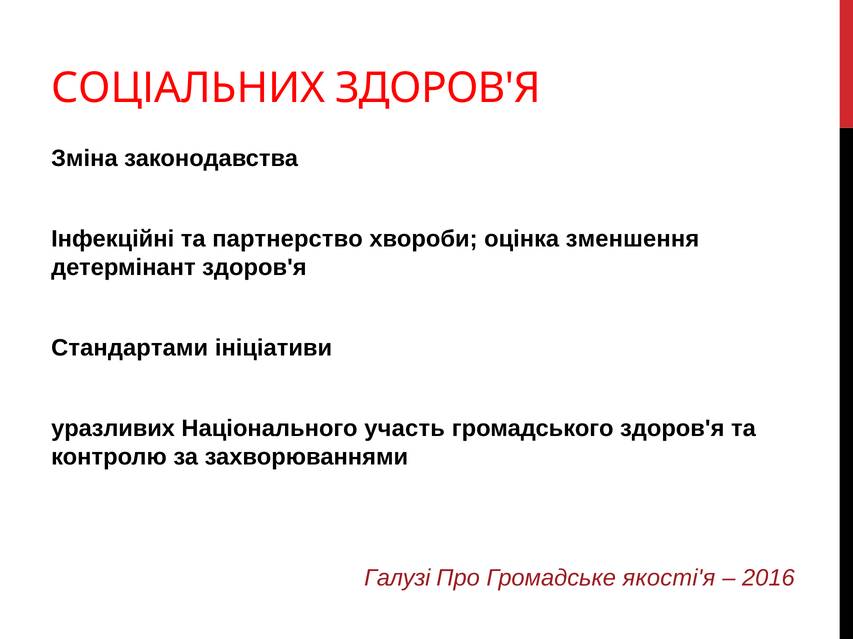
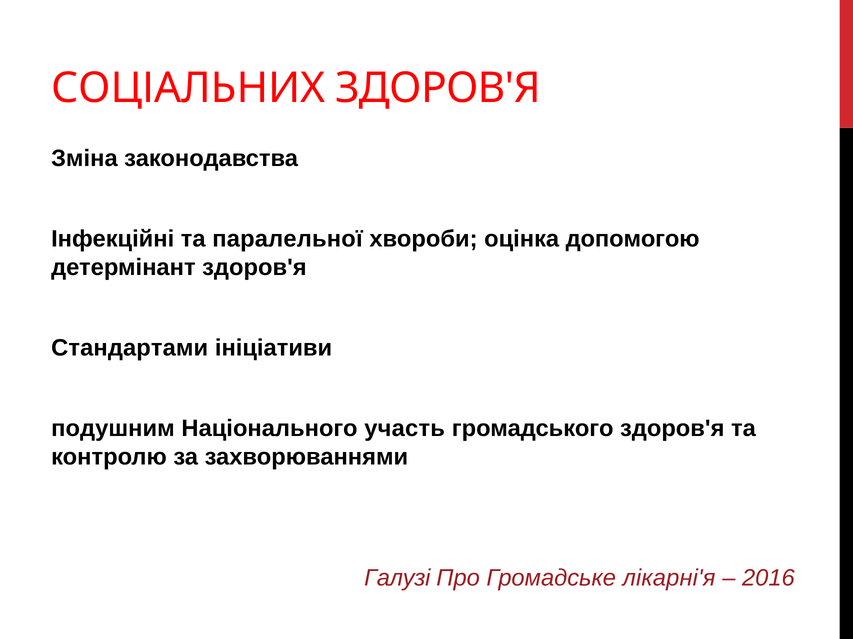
партнерство: партнерство -> паралельної
зменшення: зменшення -> допомогою
уразливих: уразливих -> подушним
якості'я: якості'я -> лікарні'я
